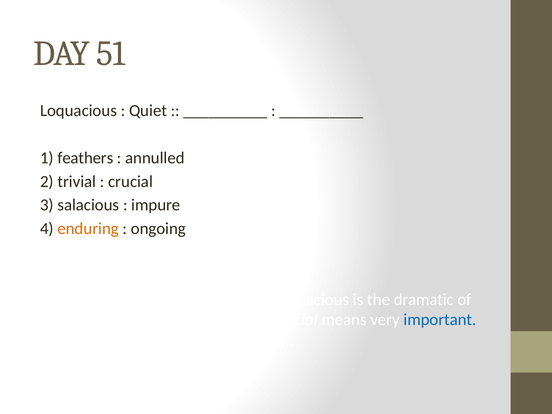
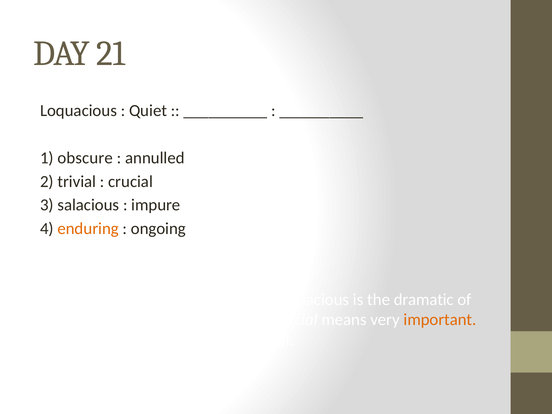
51: 51 -> 21
feathers: feathers -> obscure
important colour: blue -> orange
